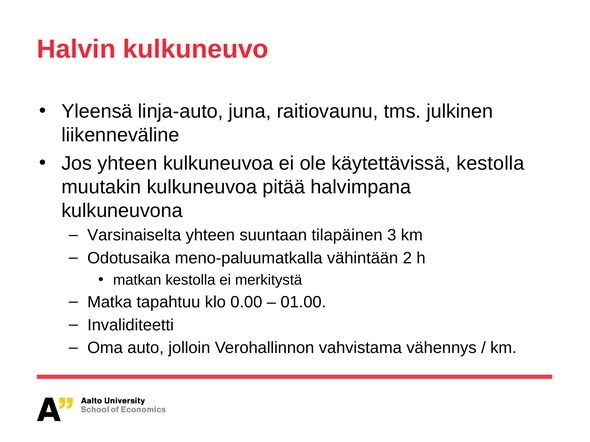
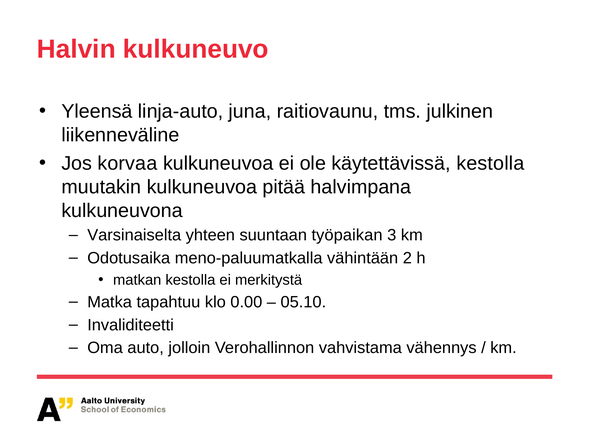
Jos yhteen: yhteen -> korvaa
tilapäinen: tilapäinen -> työpaikan
01.00: 01.00 -> 05.10
